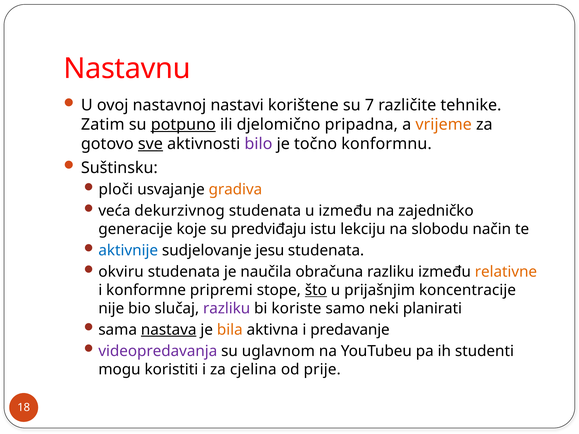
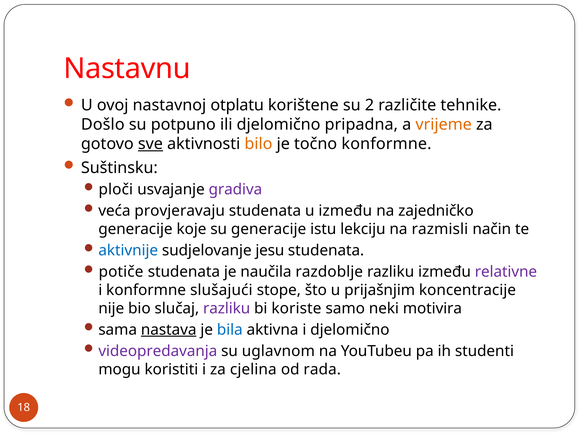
nastavi: nastavi -> otplatu
7: 7 -> 2
Zatim: Zatim -> Došlo
potpuno underline: present -> none
bilo colour: purple -> orange
točno konformnu: konformnu -> konformne
gradiva colour: orange -> purple
dekurzivnog: dekurzivnog -> provjeravaju
su predviđaju: predviđaju -> generacije
slobodu: slobodu -> razmisli
okviru: okviru -> potiče
obračuna: obračuna -> razdoblje
relativne colour: orange -> purple
pripremi: pripremi -> slušajući
što underline: present -> none
planirati: planirati -> motivira
bila colour: orange -> blue
i predavanje: predavanje -> djelomično
prije: prije -> rada
